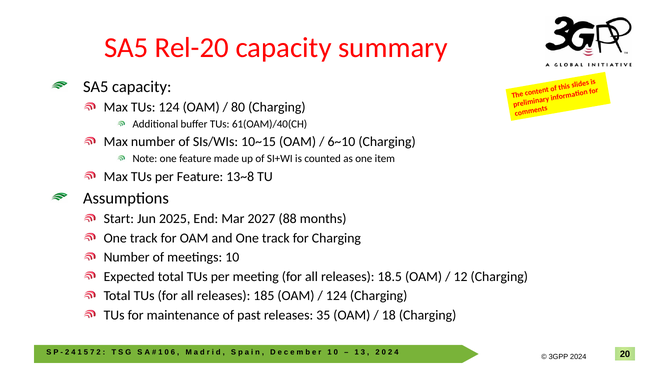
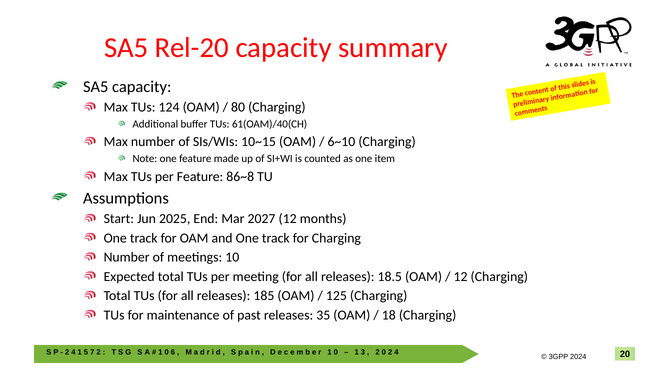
13~8: 13~8 -> 86~8
2027 88: 88 -> 12
124 at (336, 296): 124 -> 125
